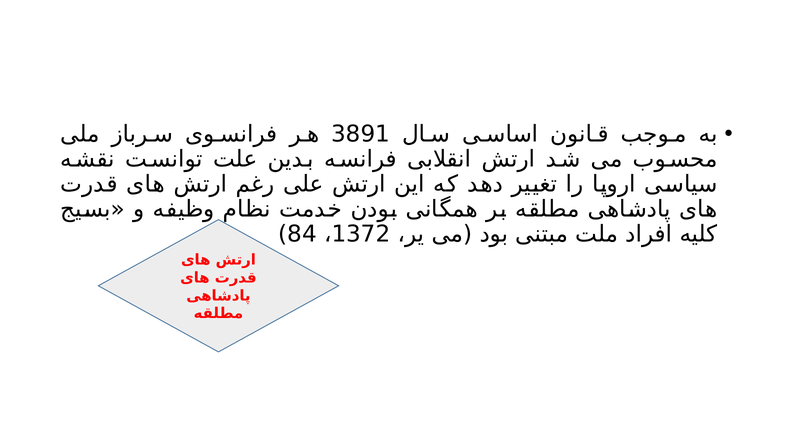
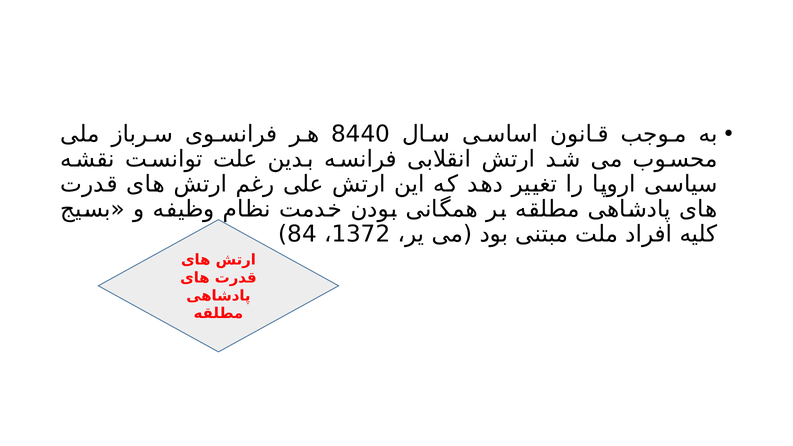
3891: 3891 -> 8440
